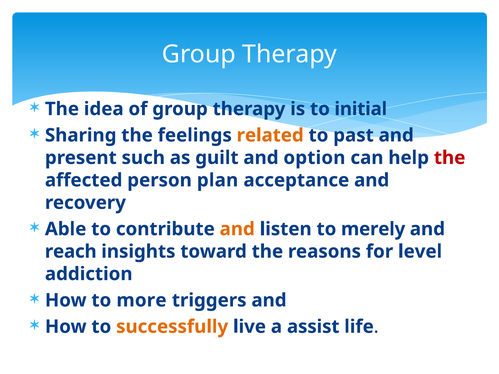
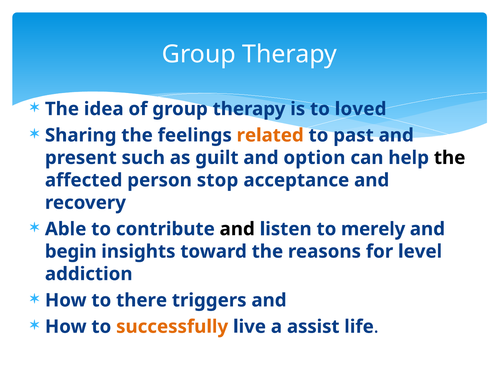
initial: initial -> loved
the at (450, 158) colour: red -> black
plan: plan -> stop
and at (237, 229) colour: orange -> black
reach: reach -> begin
more: more -> there
